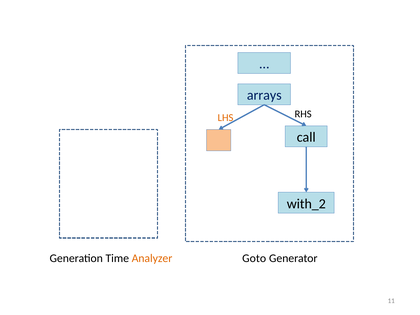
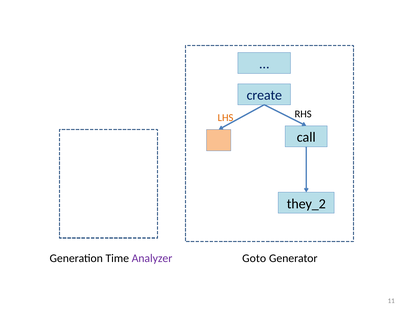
arrays: arrays -> create
with_2: with_2 -> they_2
Analyzer colour: orange -> purple
